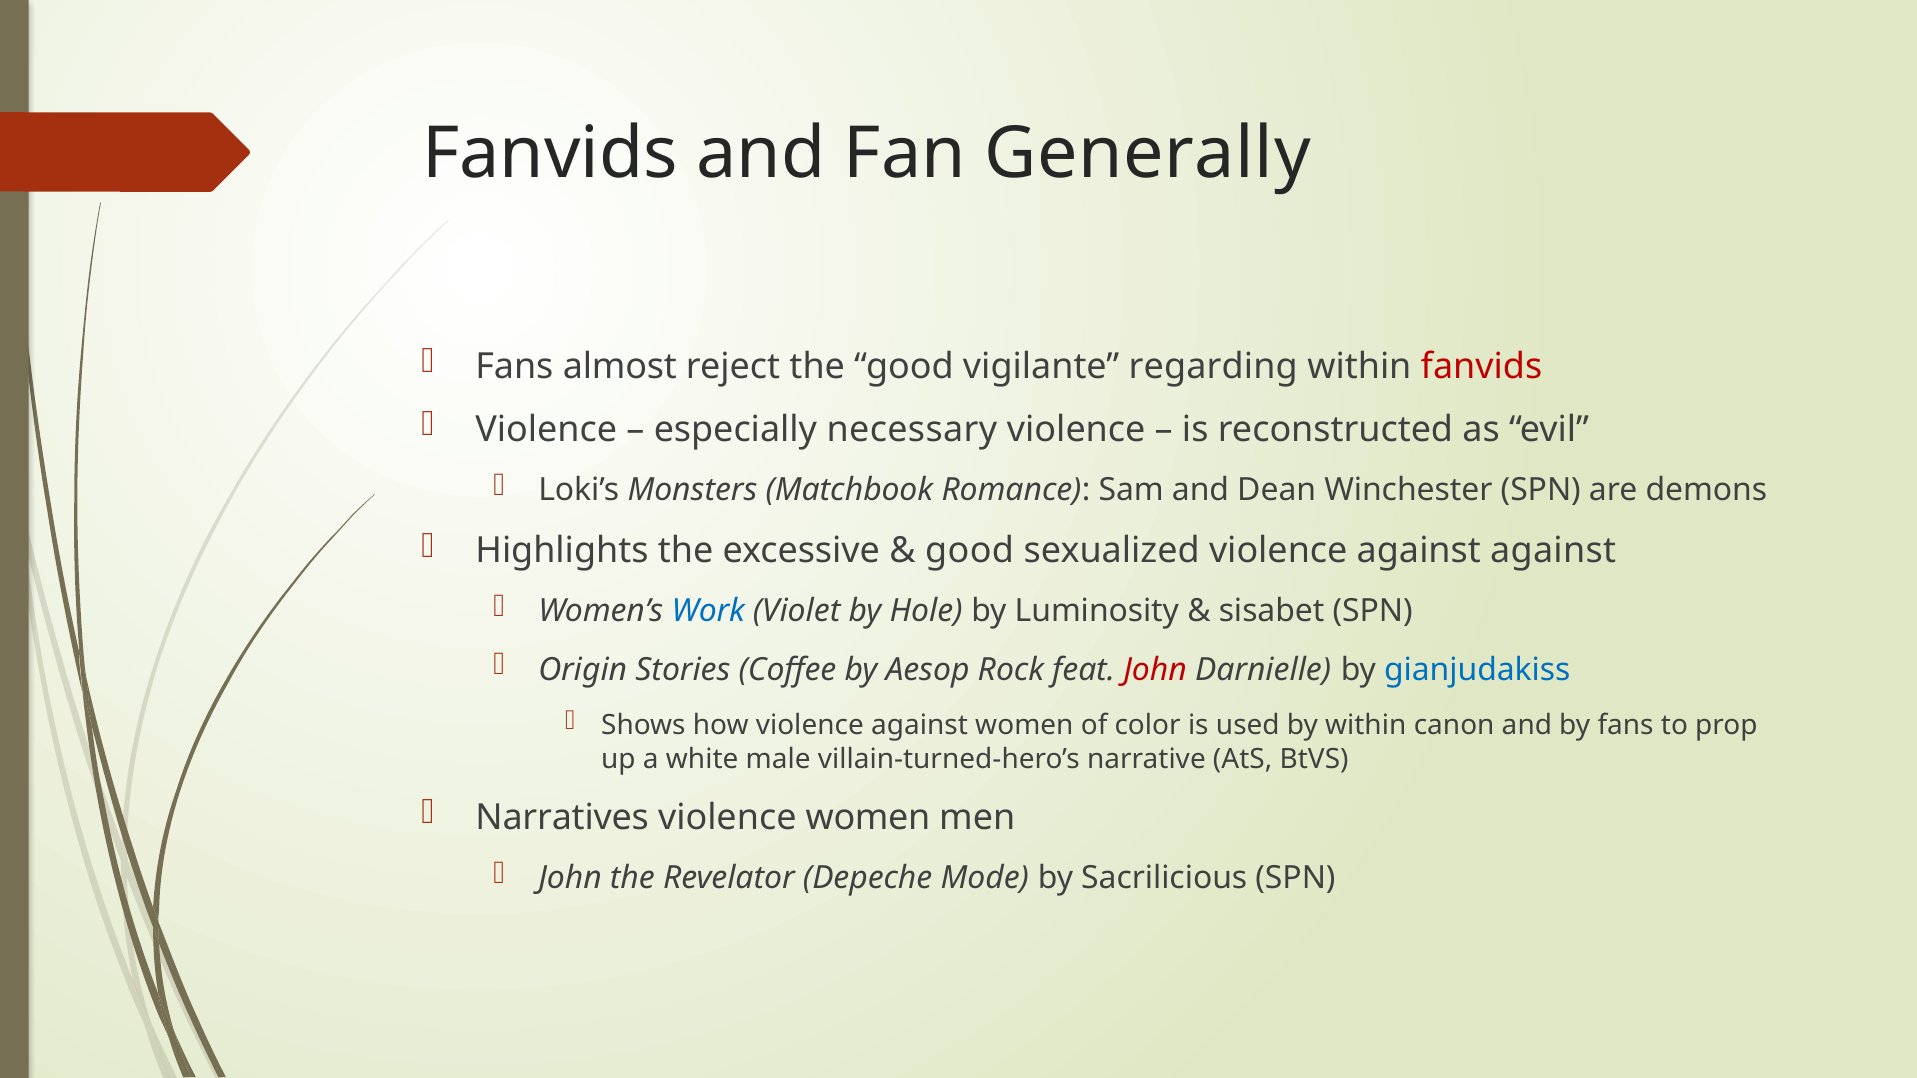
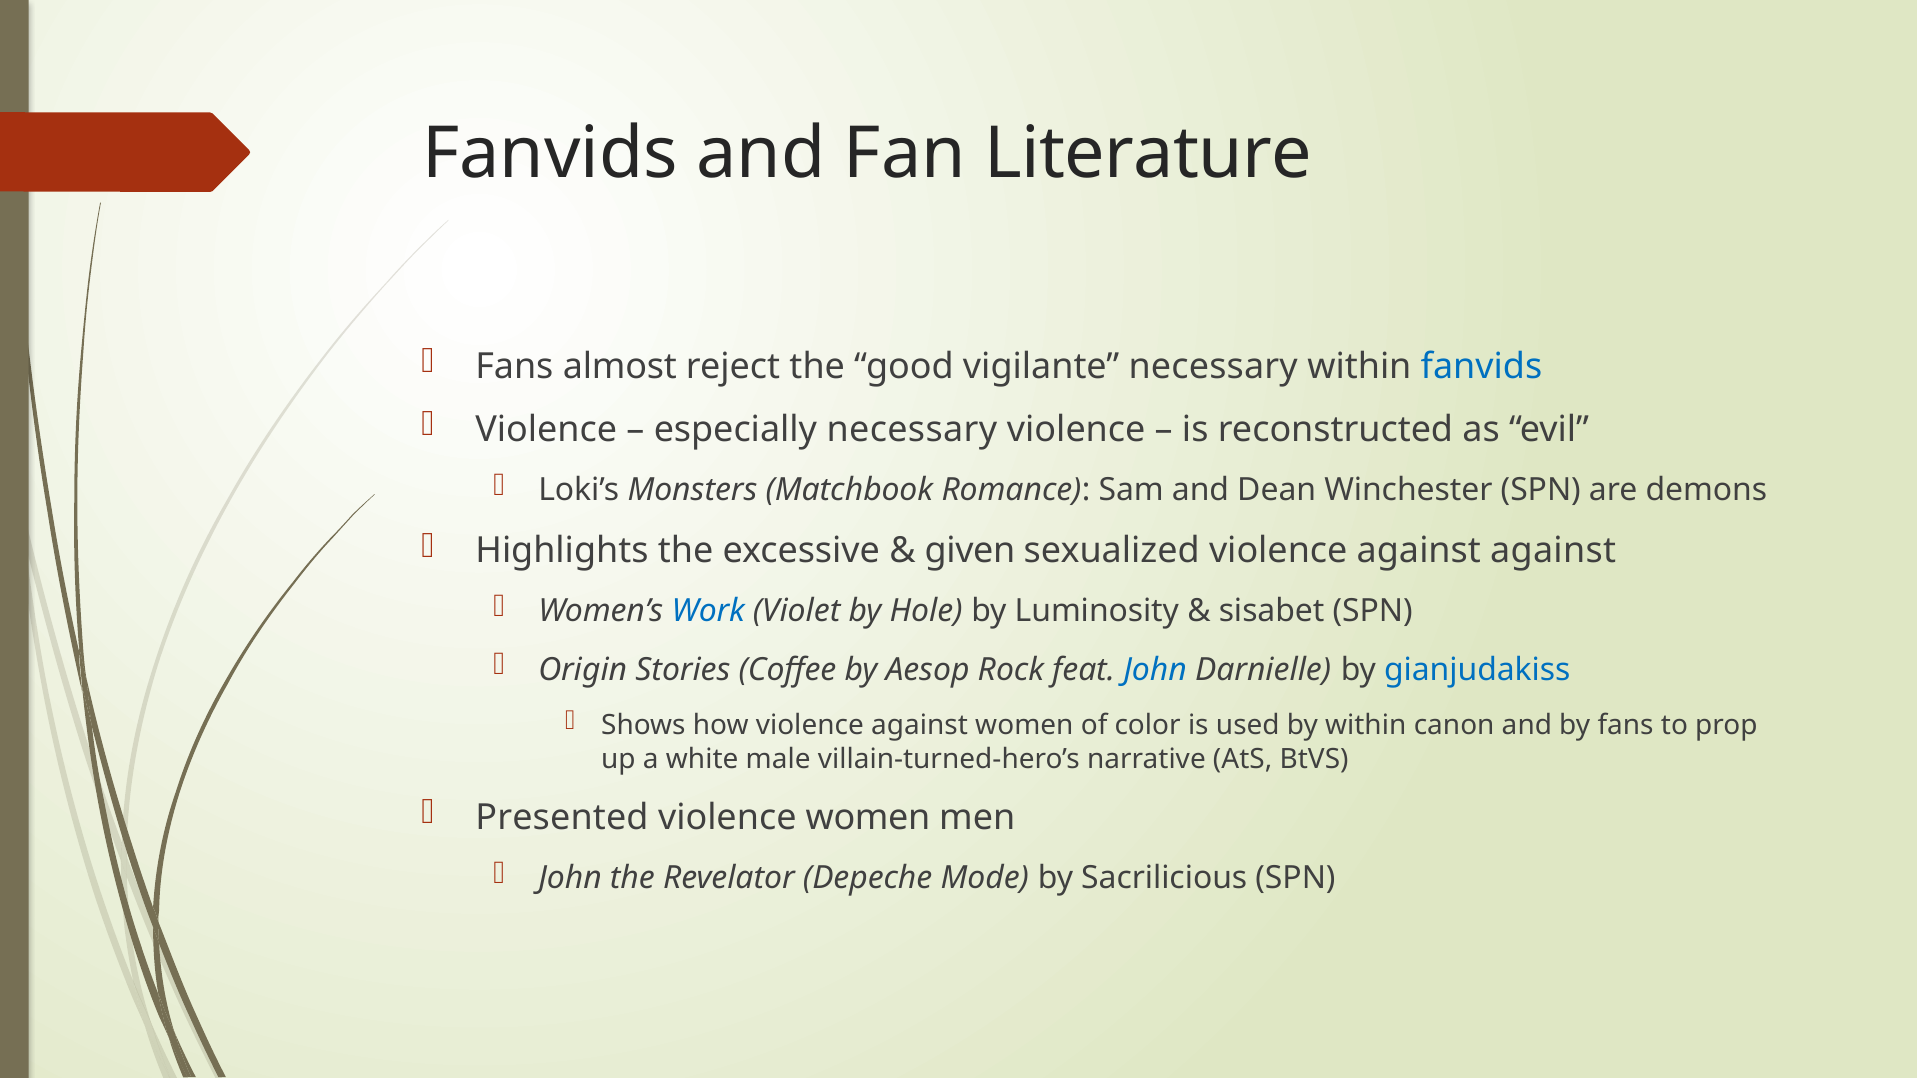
Generally: Generally -> Literature
vigilante regarding: regarding -> necessary
fanvids at (1481, 367) colour: red -> blue
good at (970, 551): good -> given
John at (1155, 670) colour: red -> blue
Narratives: Narratives -> Presented
